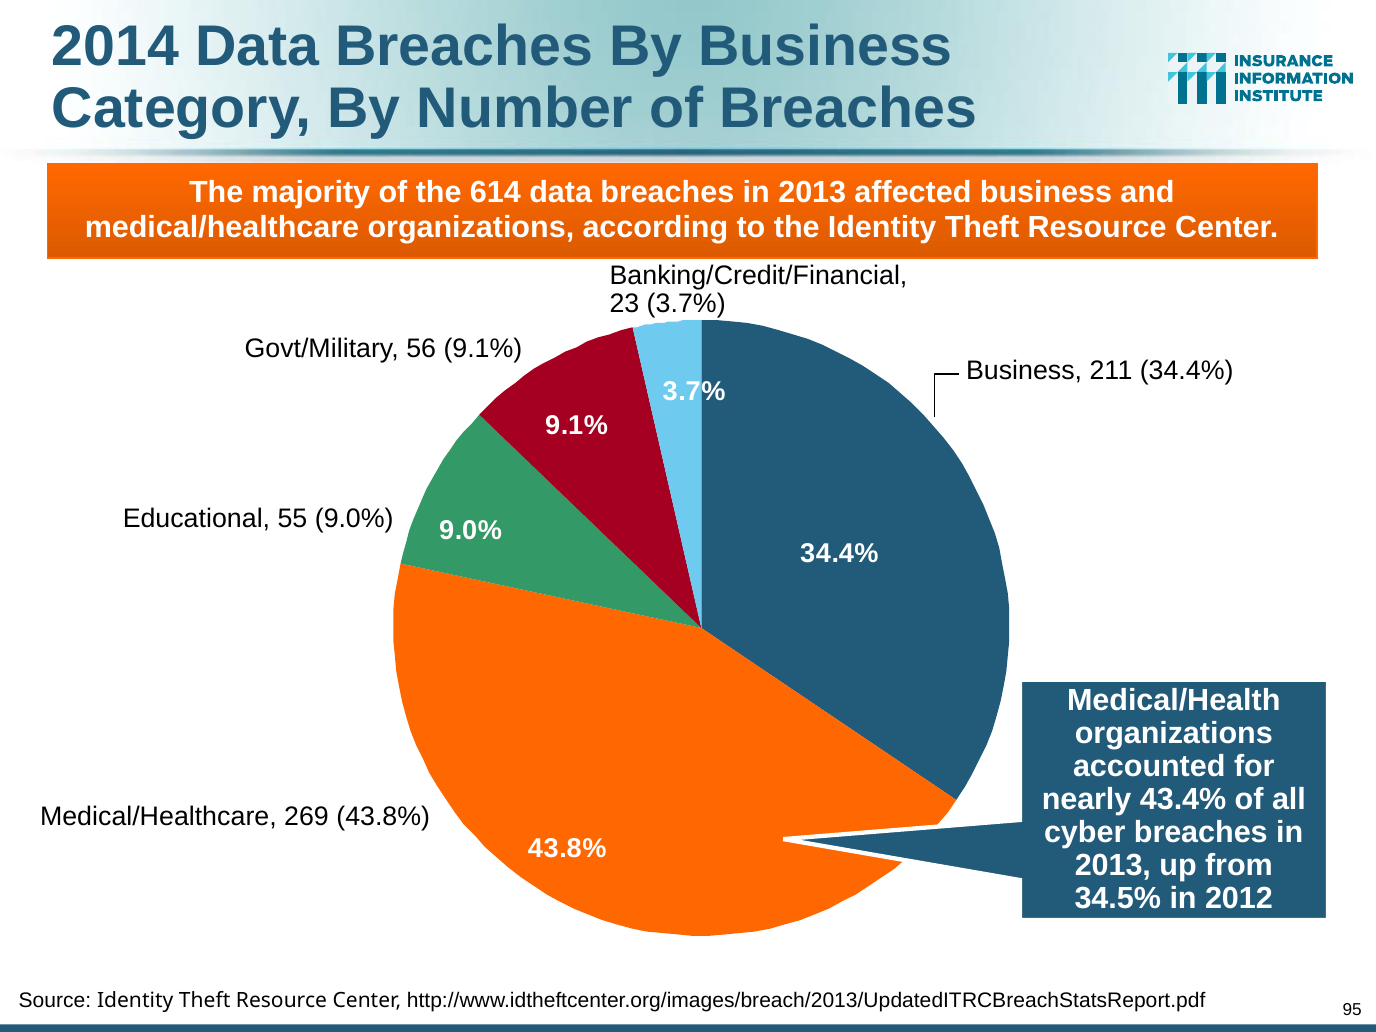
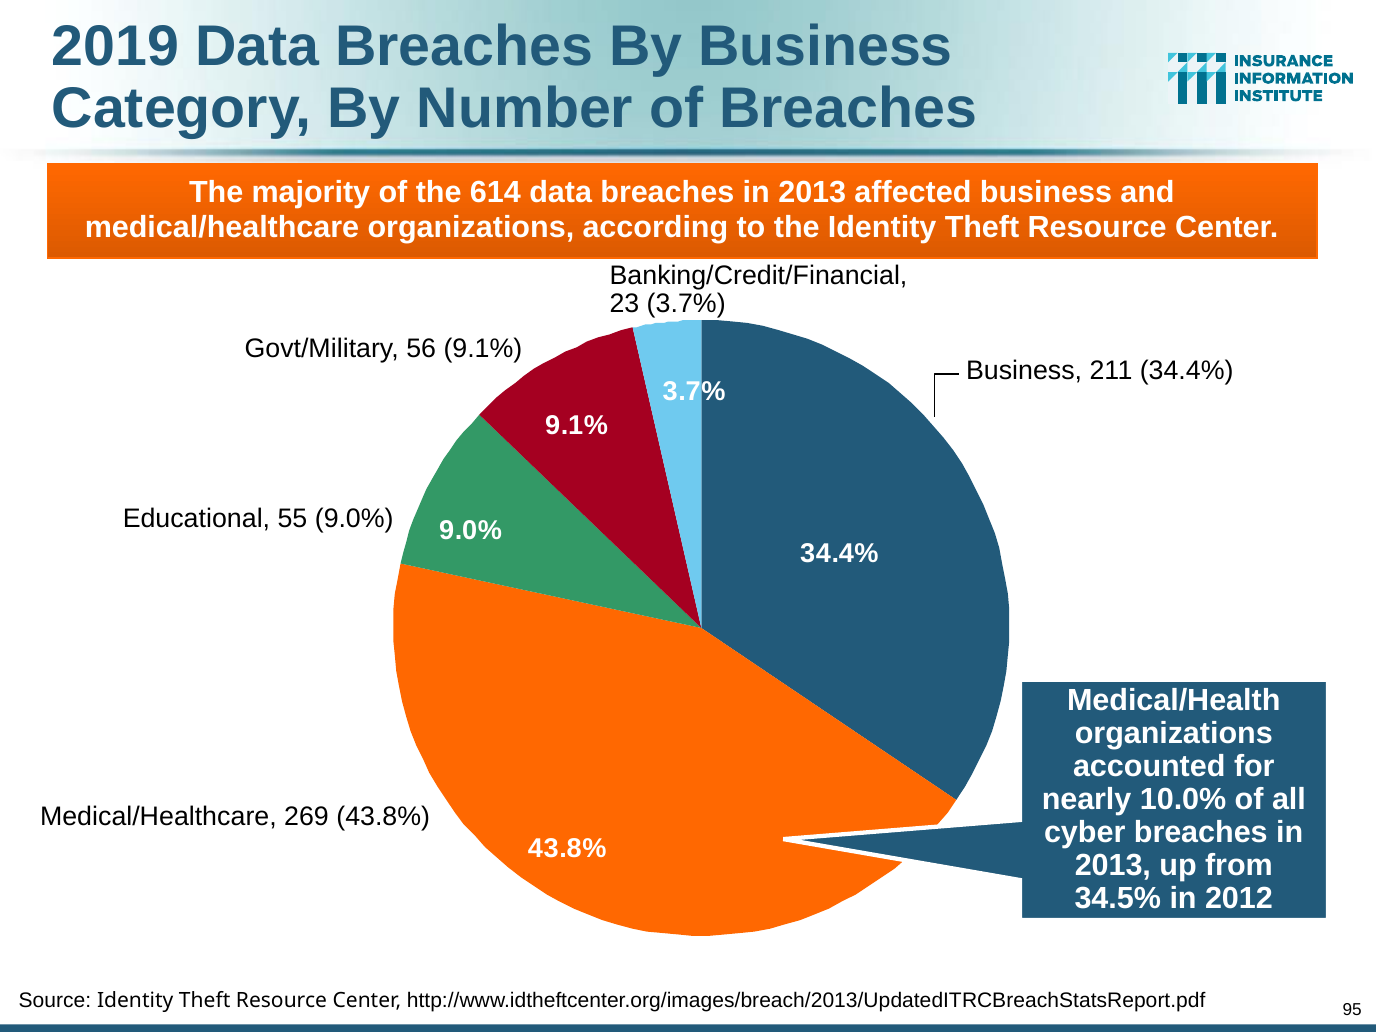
2014: 2014 -> 2019
43.4%: 43.4% -> 10.0%
